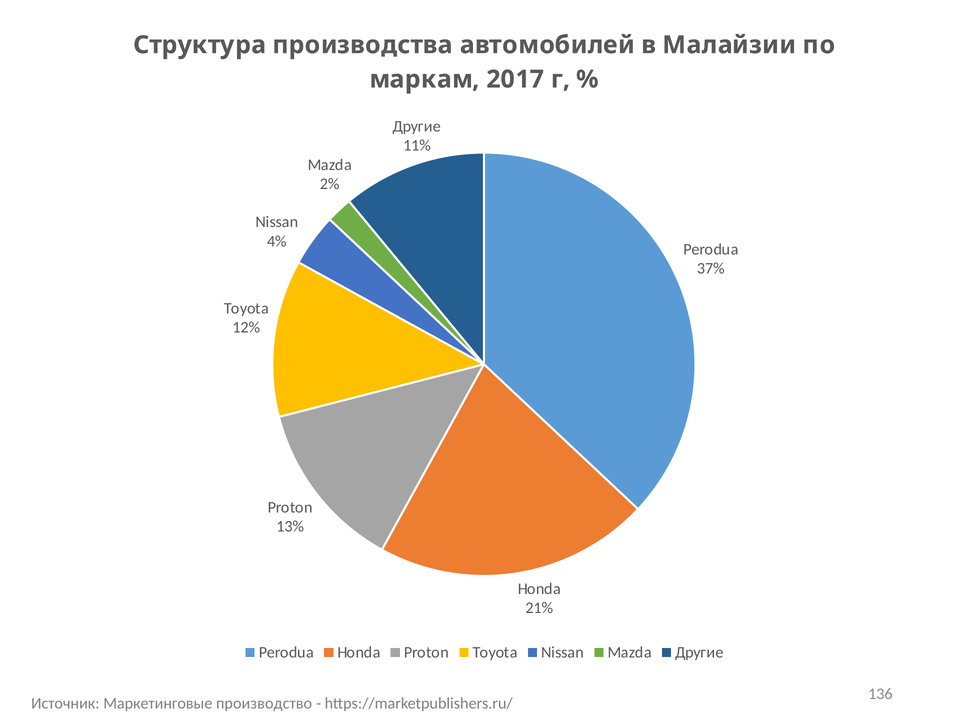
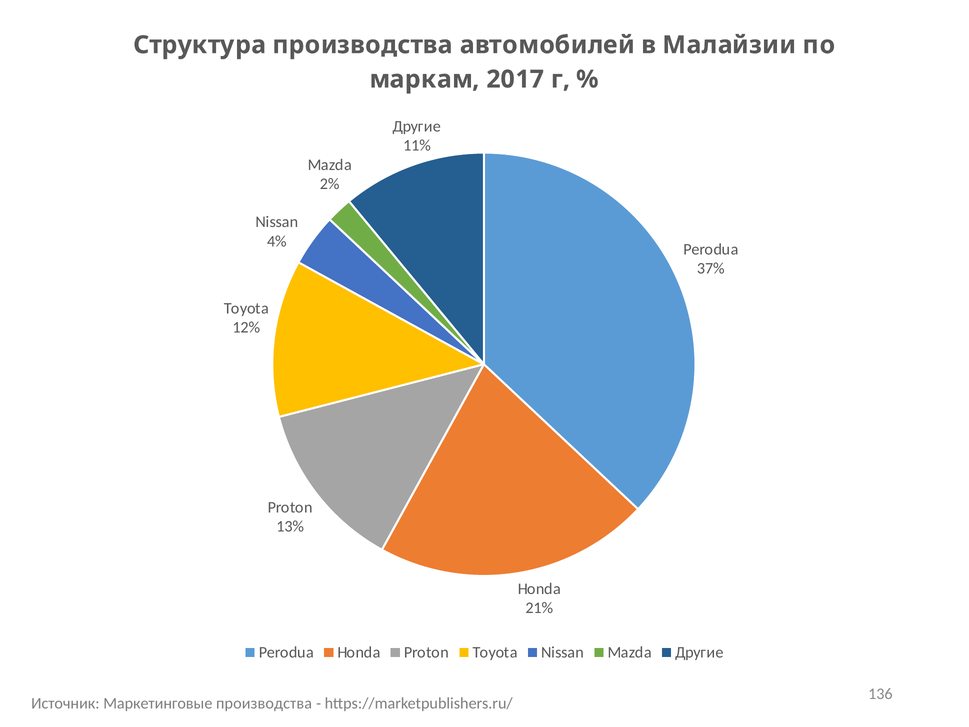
Маркетинговые производство: производство -> производства
